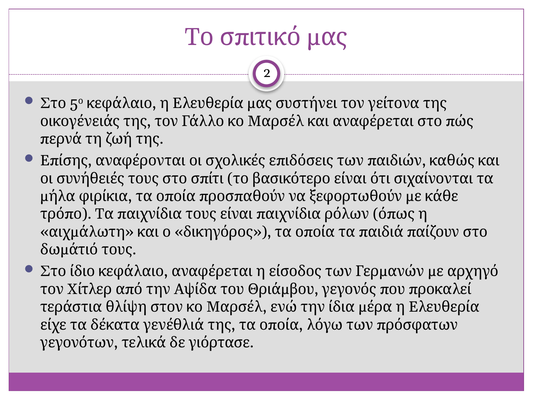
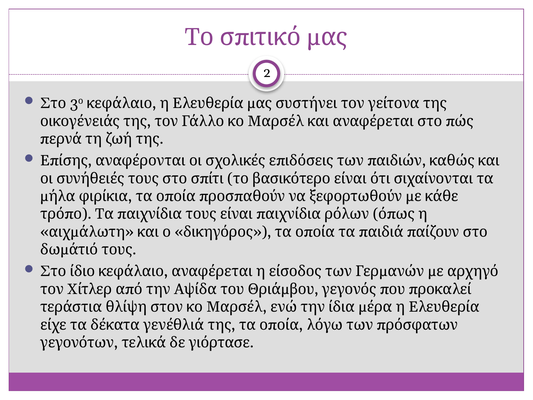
5: 5 -> 3
